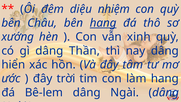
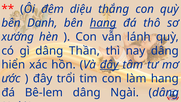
nhiệm: nhiệm -> thắng
Châu: Châu -> Danh
xinh: xinh -> lánh
đây at (109, 65) underline: none -> present
trời: trời -> trổi
